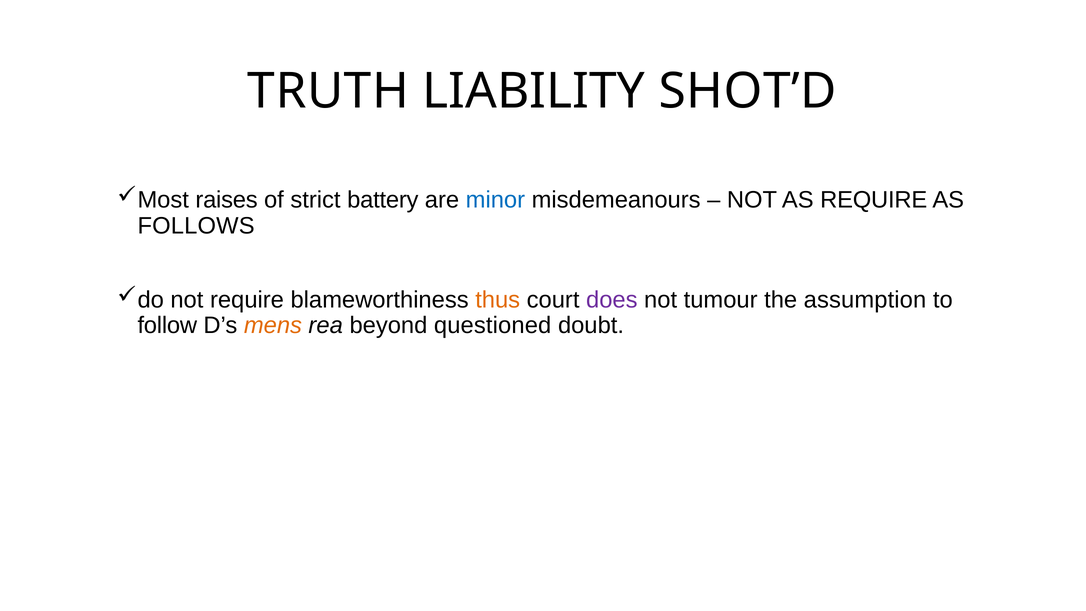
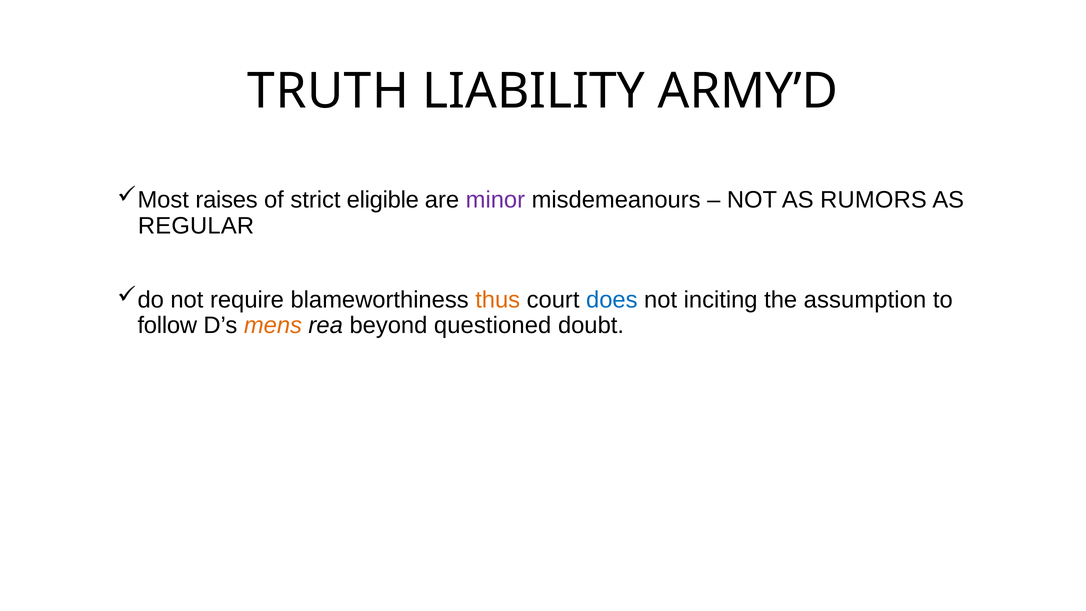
SHOT’D: SHOT’D -> ARMY’D
battery: battery -> eligible
minor colour: blue -> purple
AS REQUIRE: REQUIRE -> RUMORS
FOLLOWS: FOLLOWS -> REGULAR
does colour: purple -> blue
tumour: tumour -> inciting
